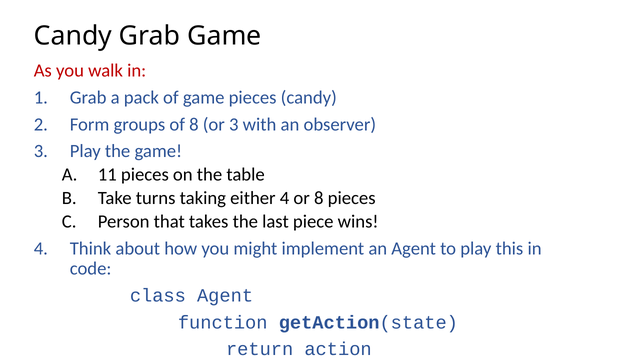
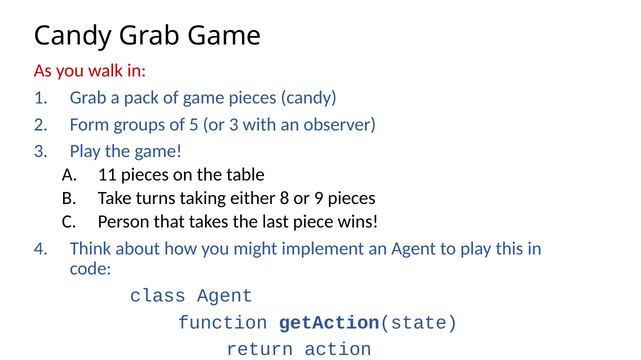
of 8: 8 -> 5
either 4: 4 -> 8
or 8: 8 -> 9
